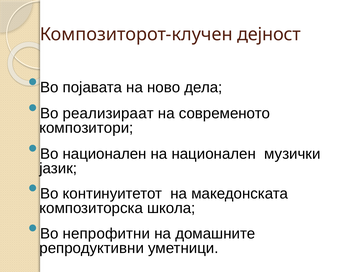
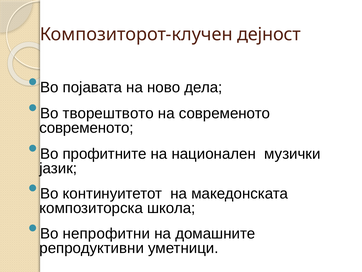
реализираат: реализираат -> творештвото
композитори at (86, 128): композитори -> современото
Во национален: национален -> профитните
